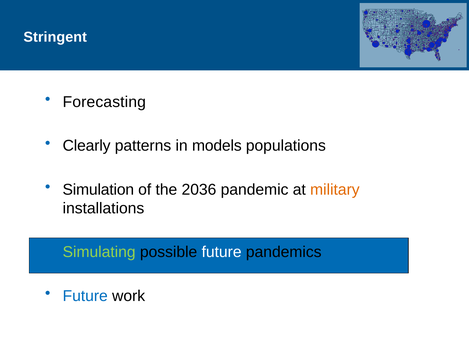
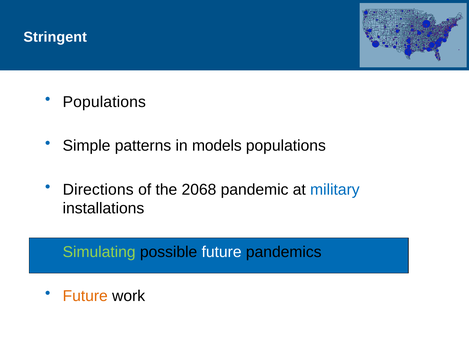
Forecasting at (104, 102): Forecasting -> Populations
Clearly: Clearly -> Simple
Simulation: Simulation -> Directions
2036: 2036 -> 2068
military colour: orange -> blue
Future at (85, 296) colour: blue -> orange
